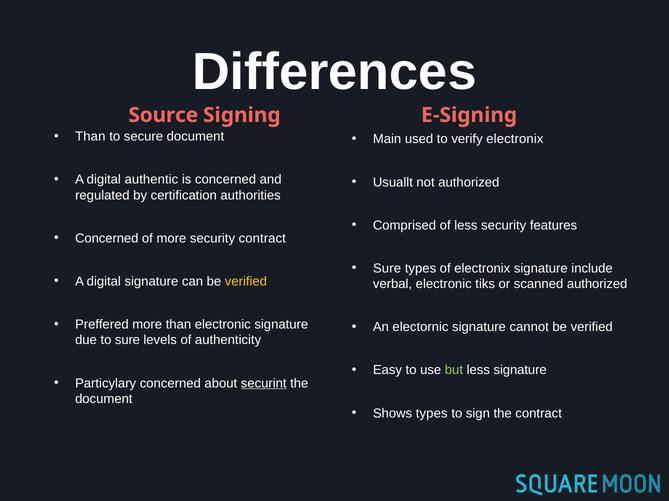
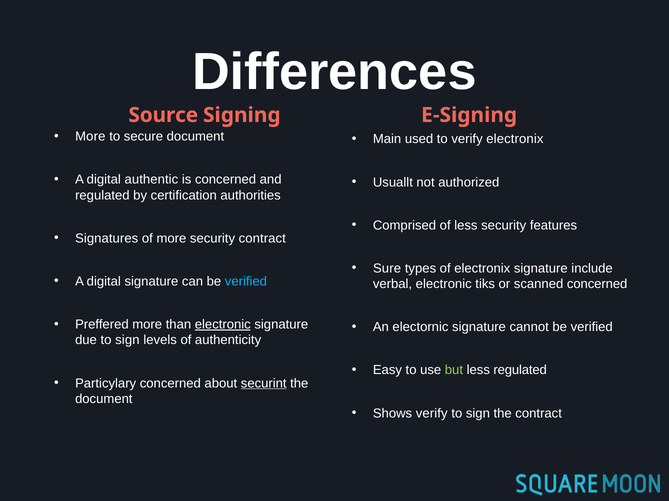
Than at (90, 137): Than -> More
Concerned at (107, 239): Concerned -> Signatures
verified at (246, 282) colour: yellow -> light blue
scanned authorized: authorized -> concerned
electronic at (223, 325) underline: none -> present
due to sure: sure -> sign
less signature: signature -> regulated
Shows types: types -> verify
